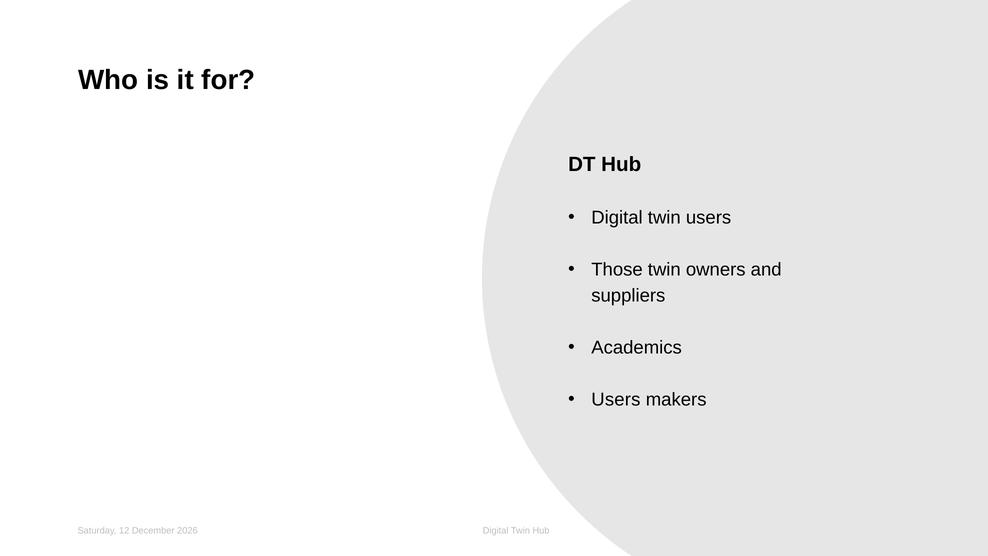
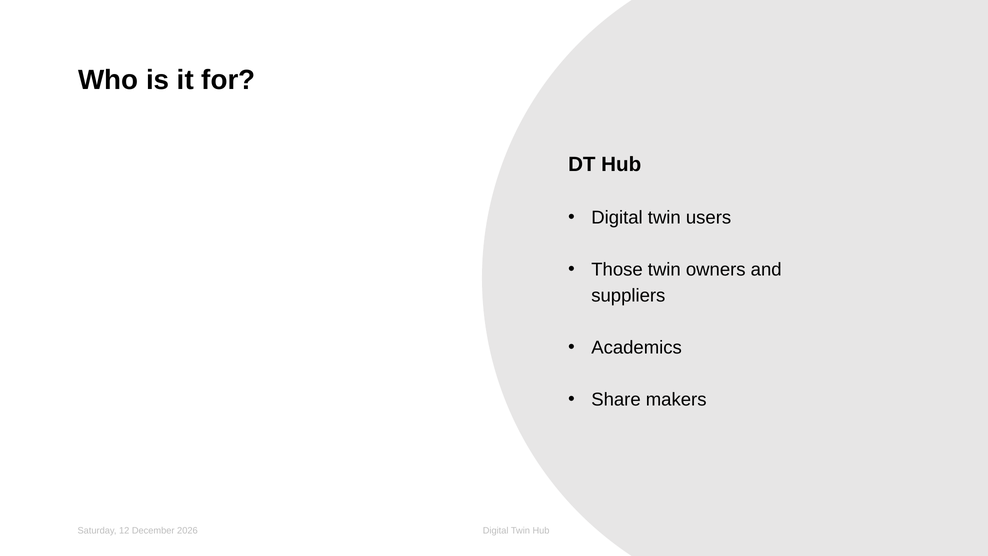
Users at (616, 399): Users -> Share
